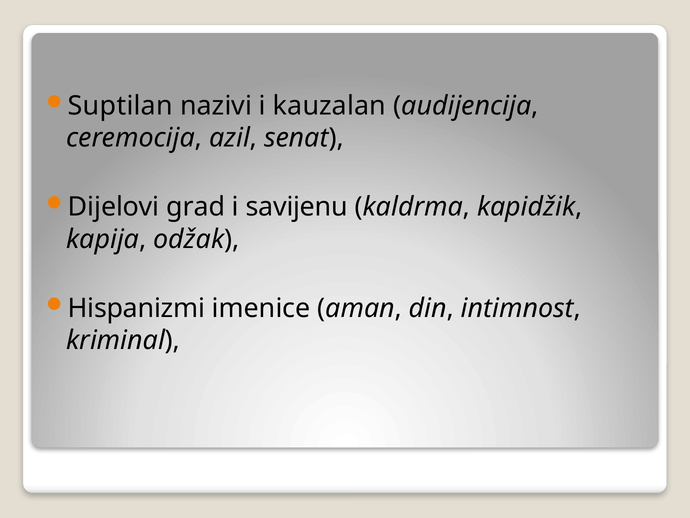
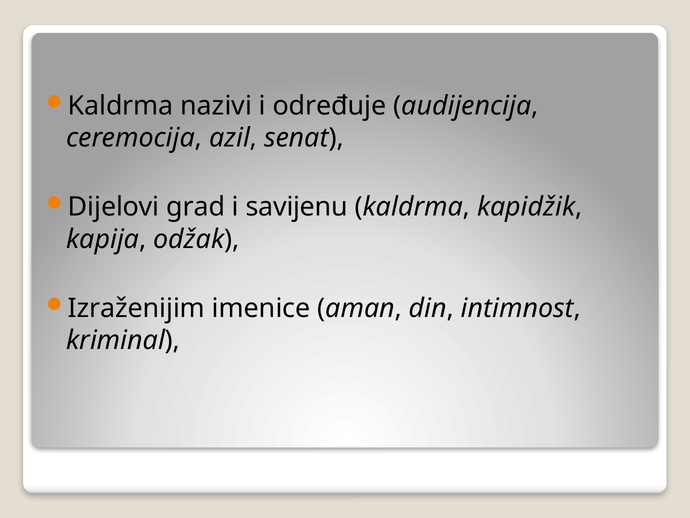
Suptilan at (120, 106): Suptilan -> Kaldrma
kauzalan: kauzalan -> određuje
Hispanizmi: Hispanizmi -> Izraženijim
